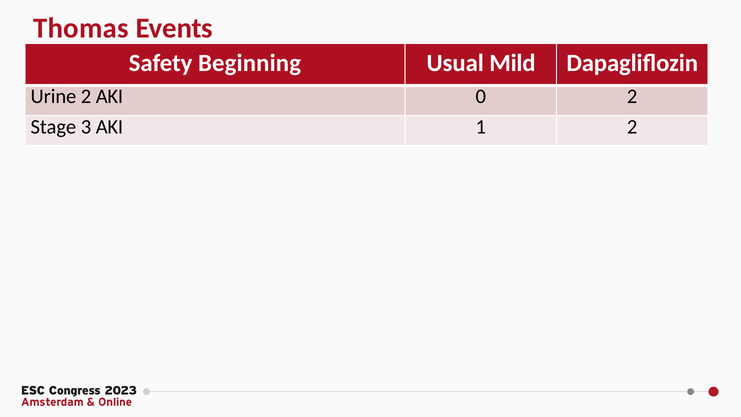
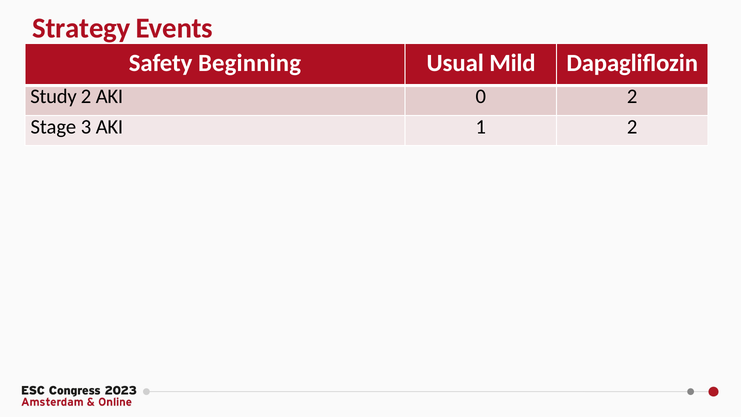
Thomas: Thomas -> Strategy
Urine: Urine -> Study
